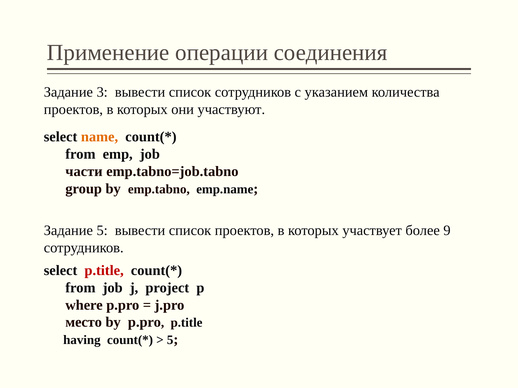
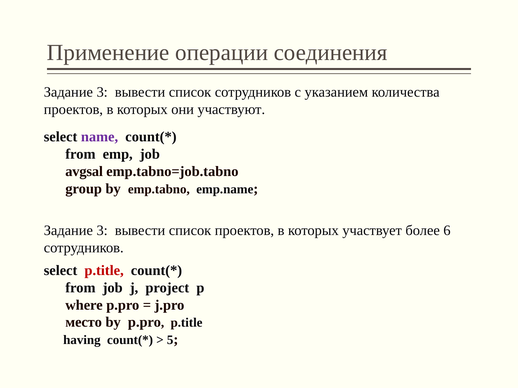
name colour: orange -> purple
части: части -> avgsal
5 at (102, 231): 5 -> 3
9: 9 -> 6
